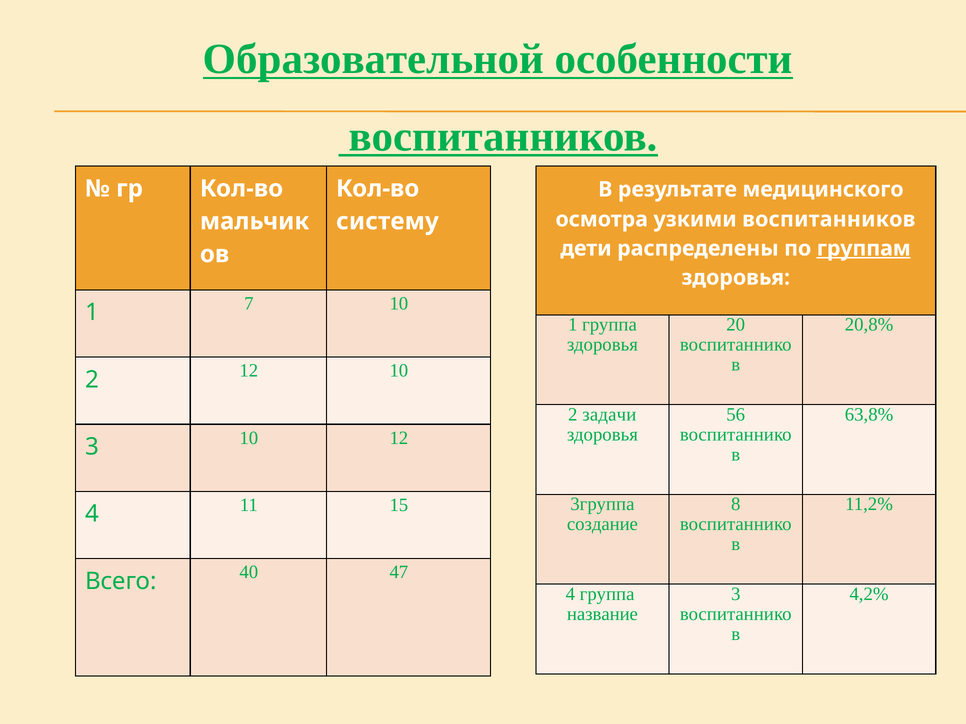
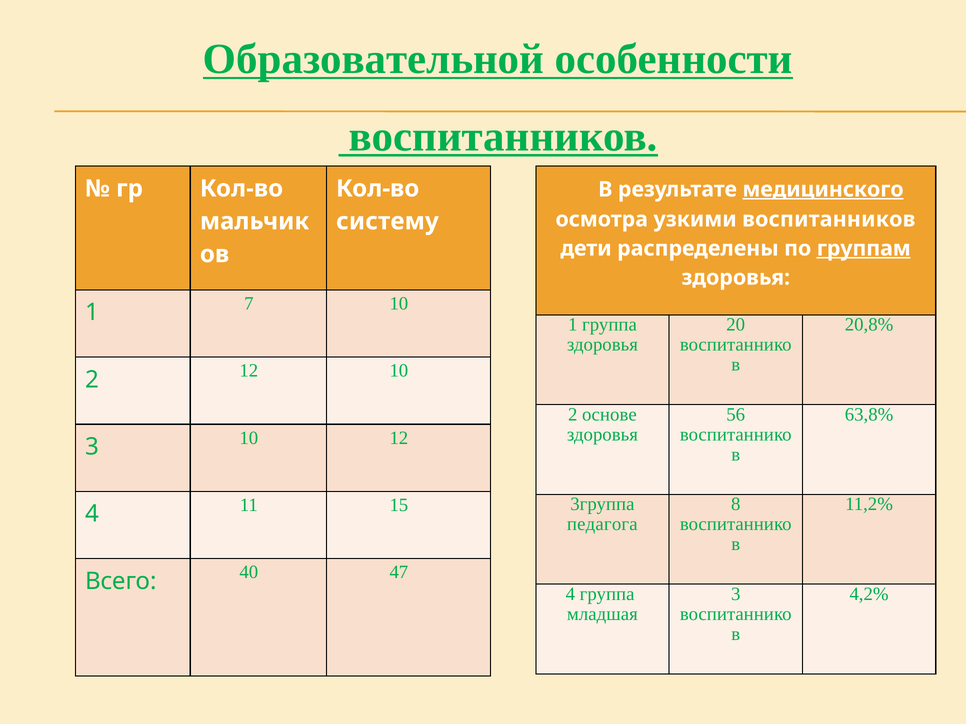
медицинского underline: none -> present
задачи: задачи -> основе
создание: создание -> педагога
название: название -> младшая
